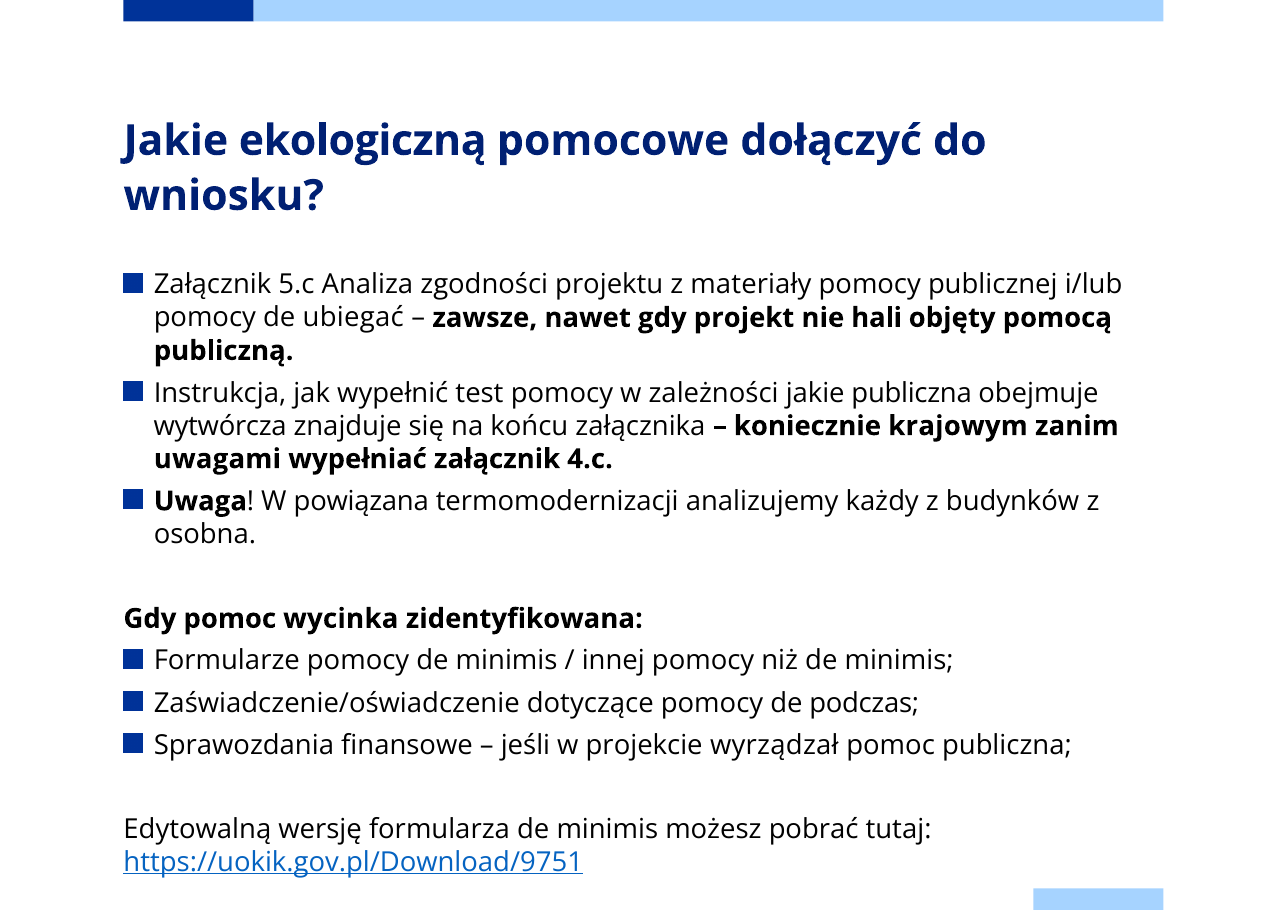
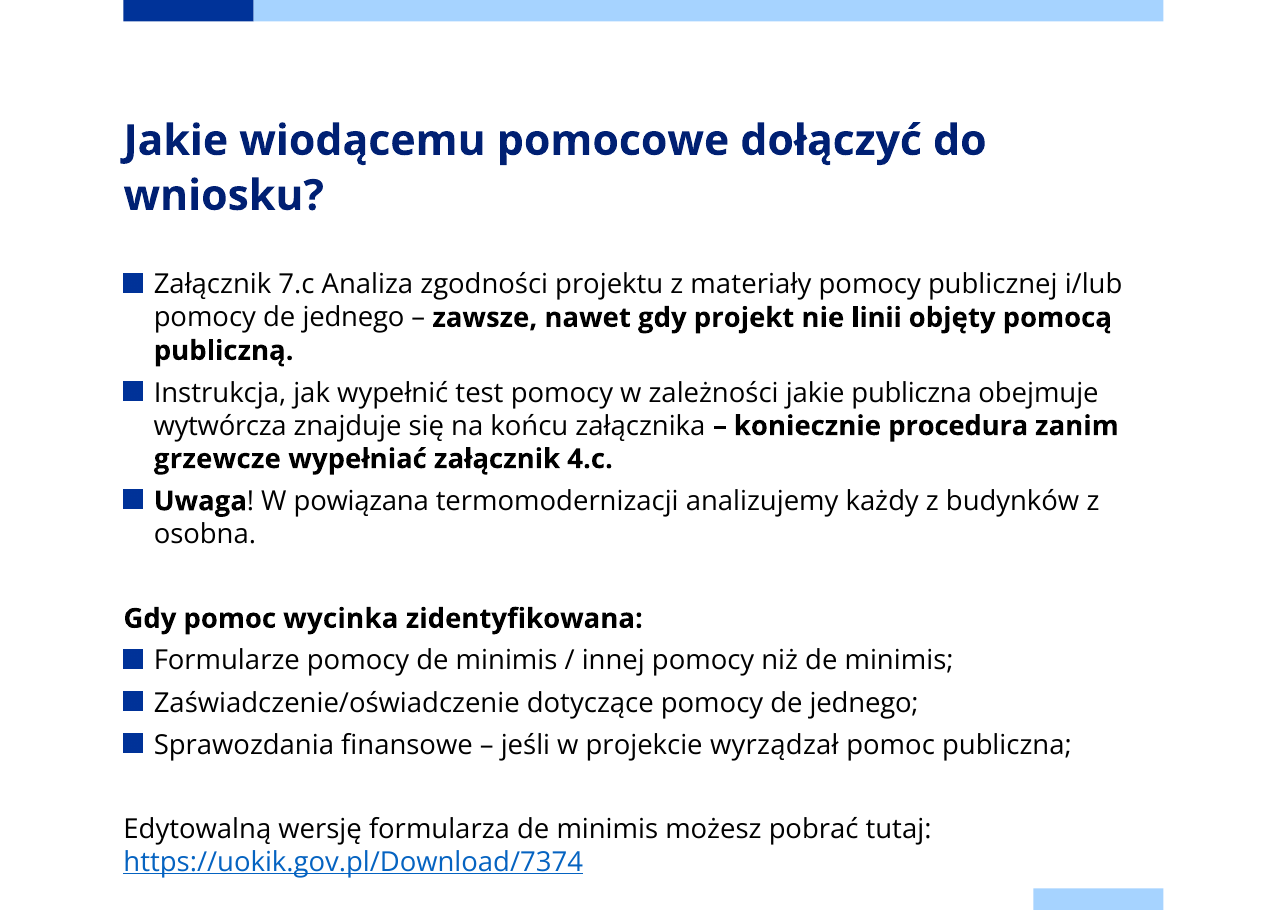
ekologiczną: ekologiczną -> wiodącemu
5.c: 5.c -> 7.c
ubiegać at (353, 318): ubiegać -> jednego
hali: hali -> linii
krajowym: krajowym -> procedura
uwagami: uwagami -> grzewcze
dotyczące pomocy de podczas: podczas -> jednego
https://uokik.gov.pl/Download/9751: https://uokik.gov.pl/Download/9751 -> https://uokik.gov.pl/Download/7374
